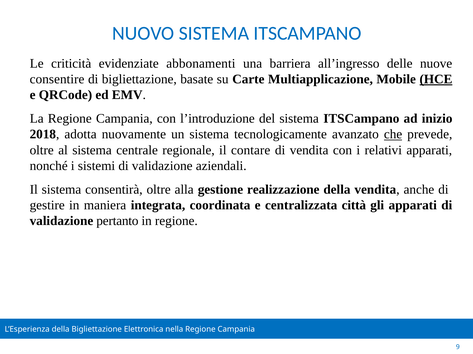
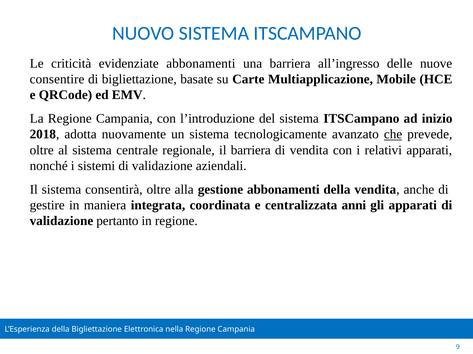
HCE underline: present -> none
il contare: contare -> barriera
gestione realizzazione: realizzazione -> abbonamenti
città: città -> anni
